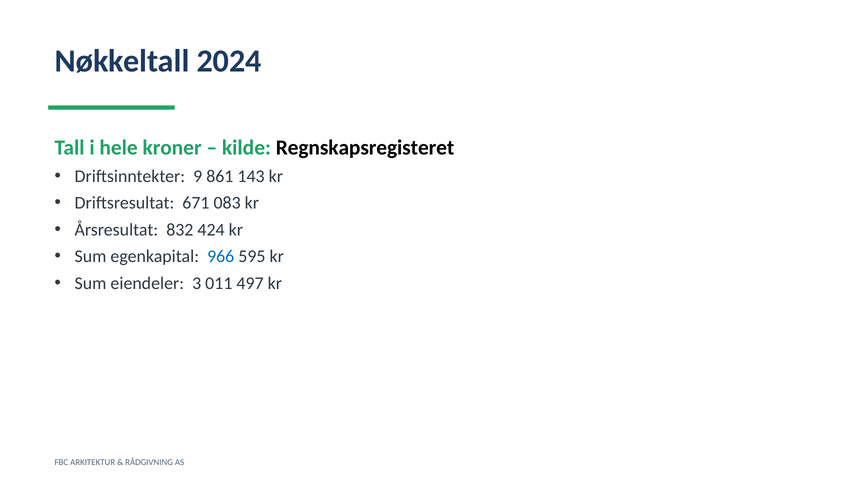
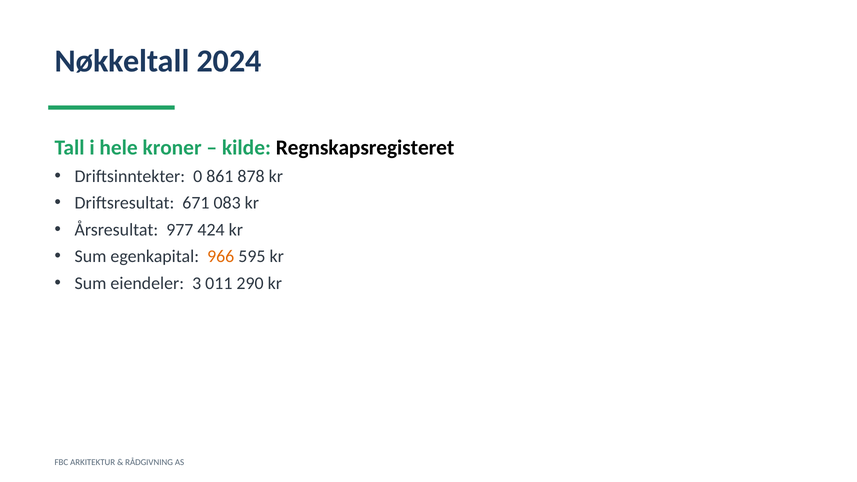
9: 9 -> 0
143: 143 -> 878
832: 832 -> 977
966 colour: blue -> orange
497: 497 -> 290
